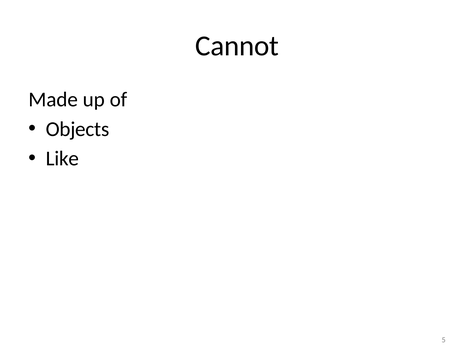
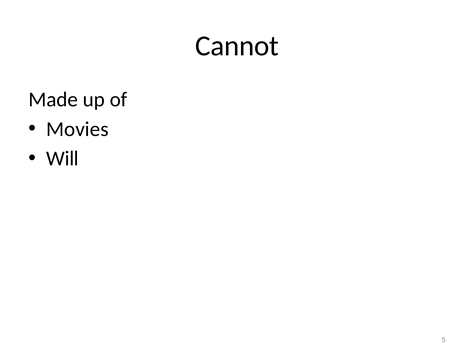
Objects: Objects -> Movies
Like: Like -> Will
